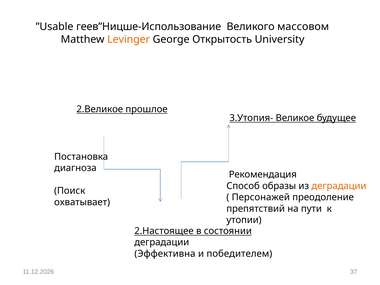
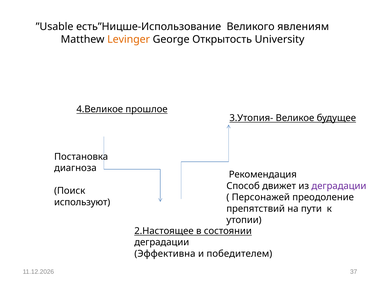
геев”Ницше-Использование: геев”Ницше-Использование -> есть”Ницше-Использование
массовом: массовом -> явлениям
2.Великое: 2.Великое -> 4.Великое
образы: образы -> движет
деградации at (339, 186) colour: orange -> purple
охватывает: охватывает -> используют
